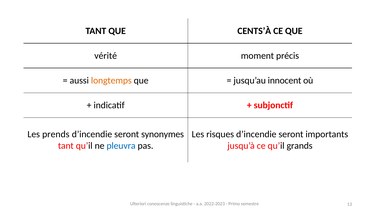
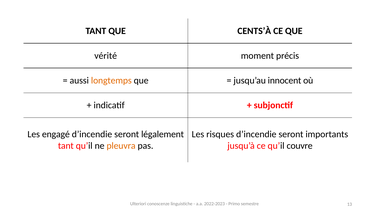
prends: prends -> engagé
synonymes: synonymes -> légalement
pleuvra colour: blue -> orange
grands: grands -> couvre
